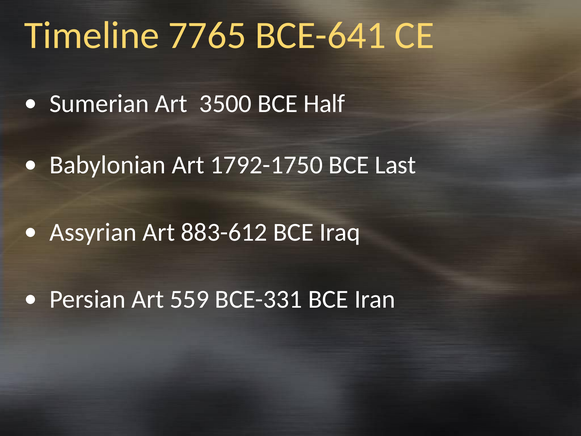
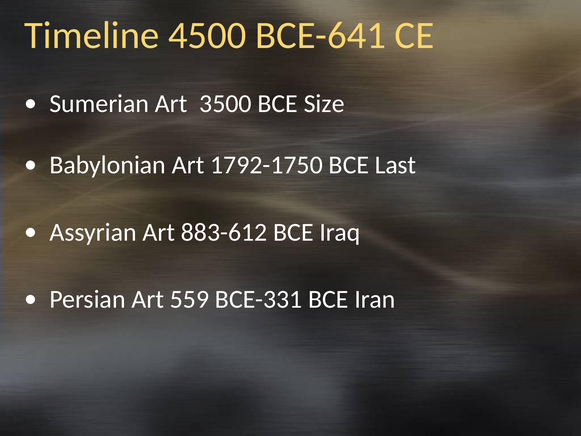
7765: 7765 -> 4500
Half: Half -> Size
